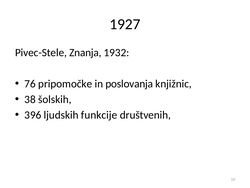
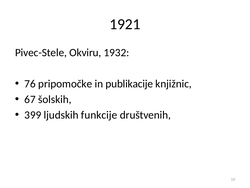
1927: 1927 -> 1921
Znanja: Znanja -> Okviru
poslovanja: poslovanja -> publikacije
38: 38 -> 67
396: 396 -> 399
